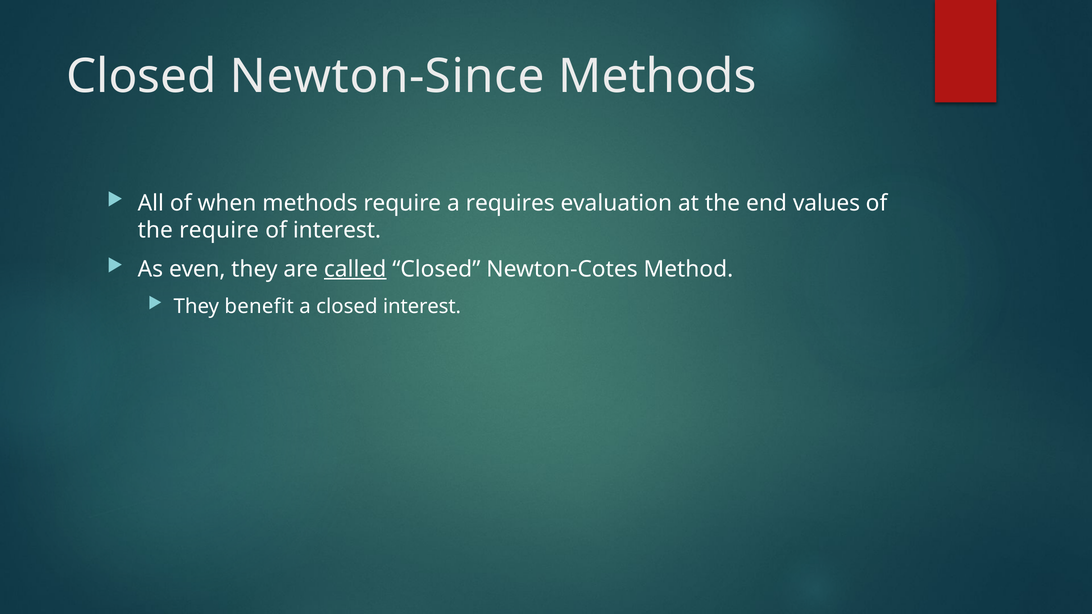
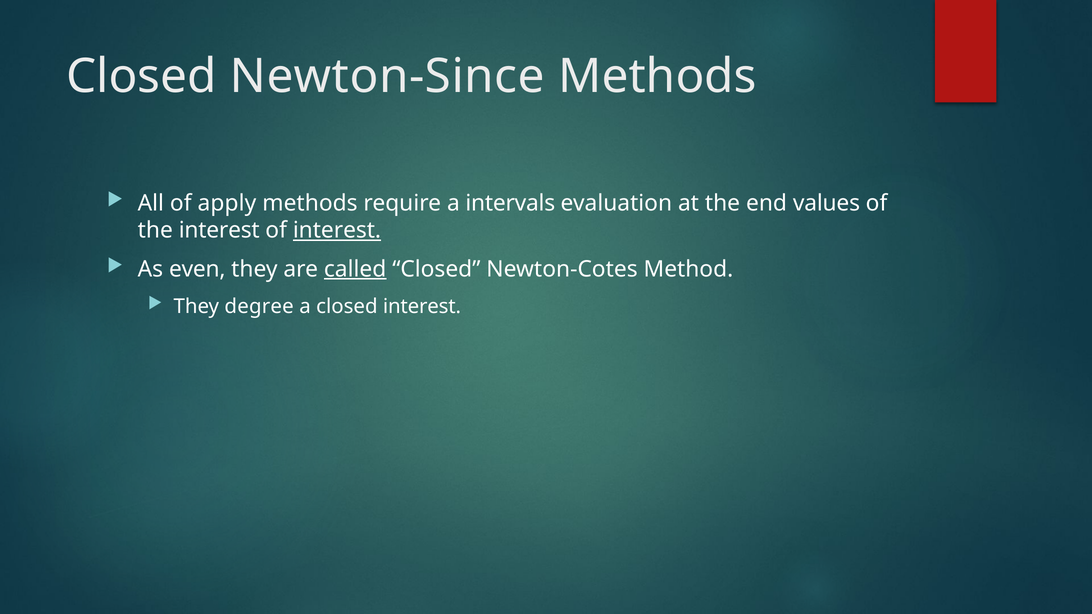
when: when -> apply
requires: requires -> intervals
the require: require -> interest
interest at (337, 231) underline: none -> present
benefit: benefit -> degree
